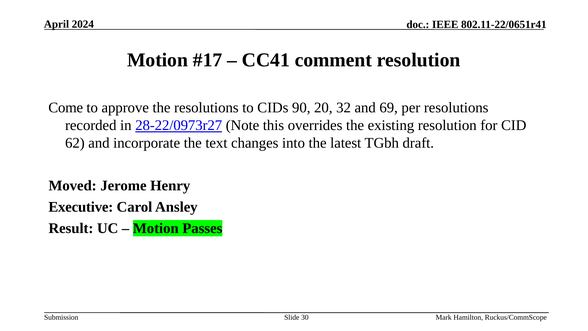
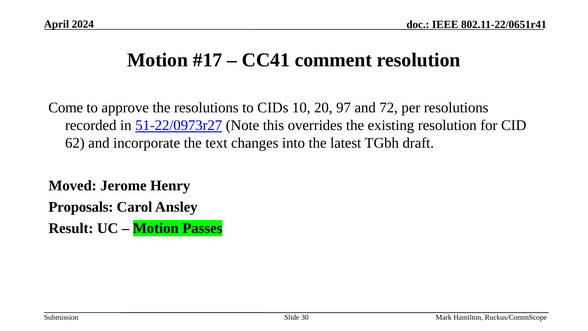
90: 90 -> 10
32: 32 -> 97
69: 69 -> 72
28-22/0973r27: 28-22/0973r27 -> 51-22/0973r27
Executive: Executive -> Proposals
